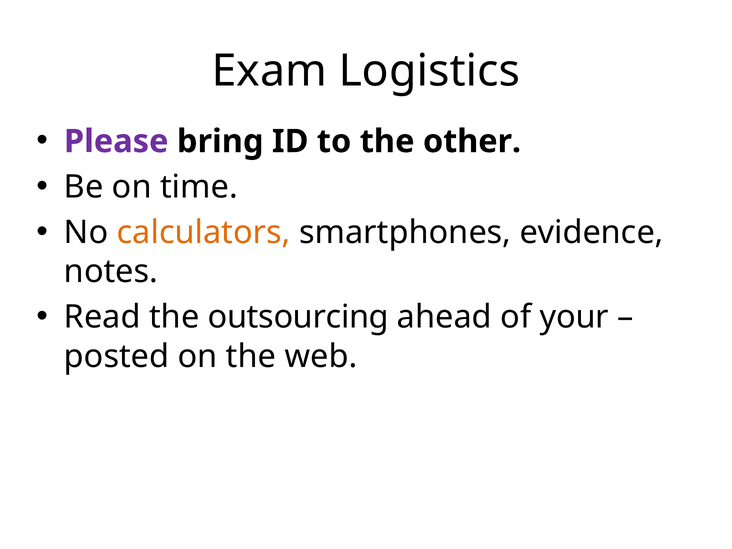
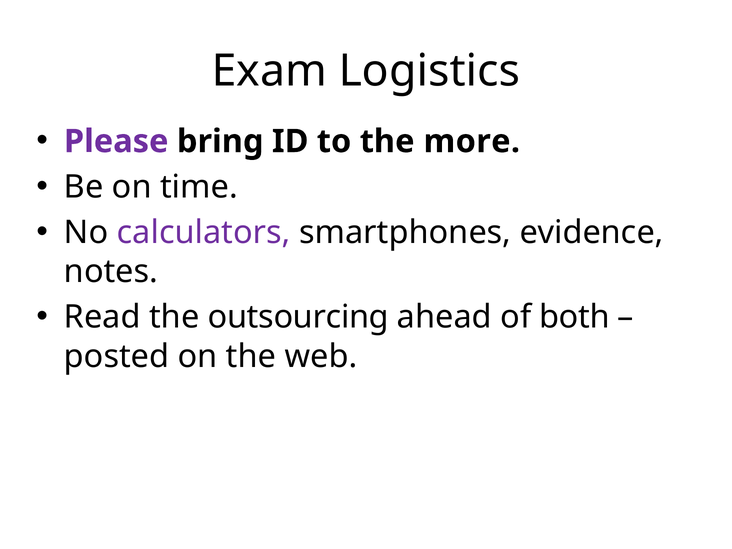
other: other -> more
calculators colour: orange -> purple
your: your -> both
